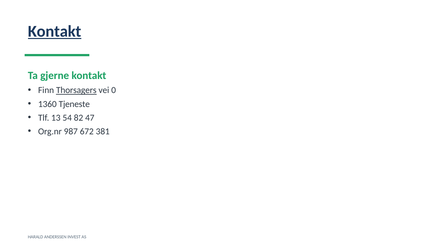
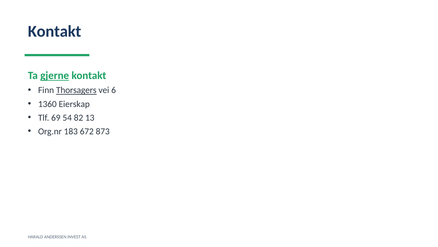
Kontakt at (55, 31) underline: present -> none
gjerne underline: none -> present
0: 0 -> 6
Tjeneste: Tjeneste -> Eierskap
13: 13 -> 69
47: 47 -> 13
987: 987 -> 183
381: 381 -> 873
